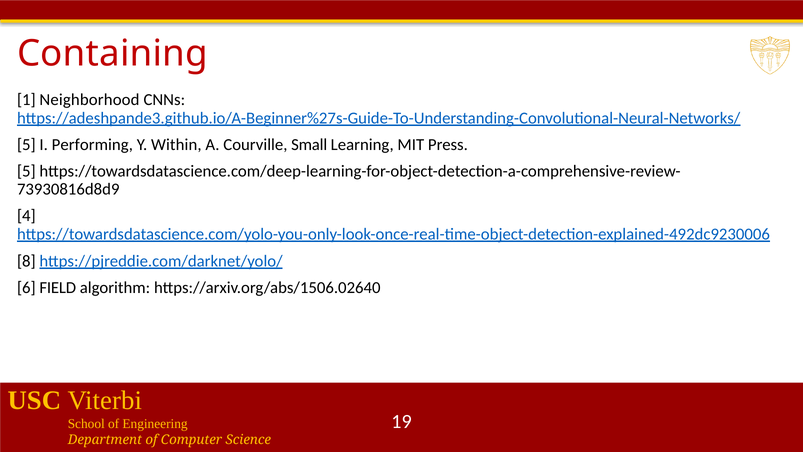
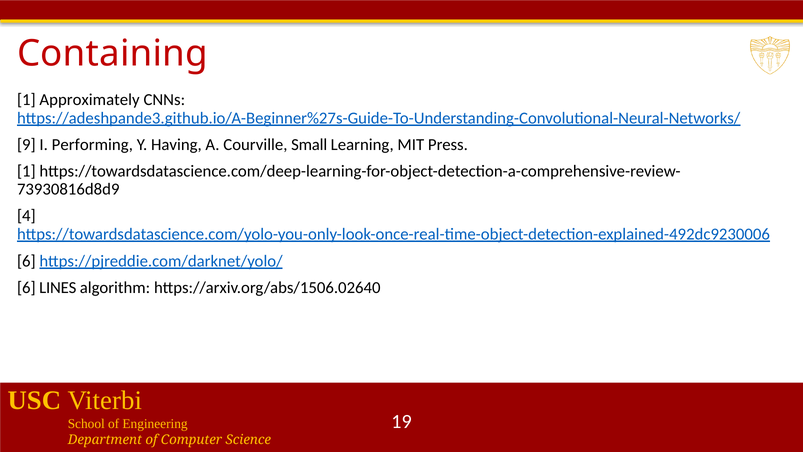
Neighborhood: Neighborhood -> Approximately
5 at (26, 145): 5 -> 9
Within: Within -> Having
5 at (26, 171): 5 -> 1
8 at (26, 261): 8 -> 6
FIELD: FIELD -> LINES
